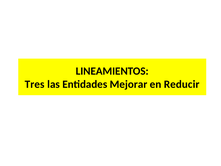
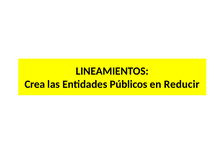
Tres: Tres -> Crea
Mejorar: Mejorar -> Públicos
